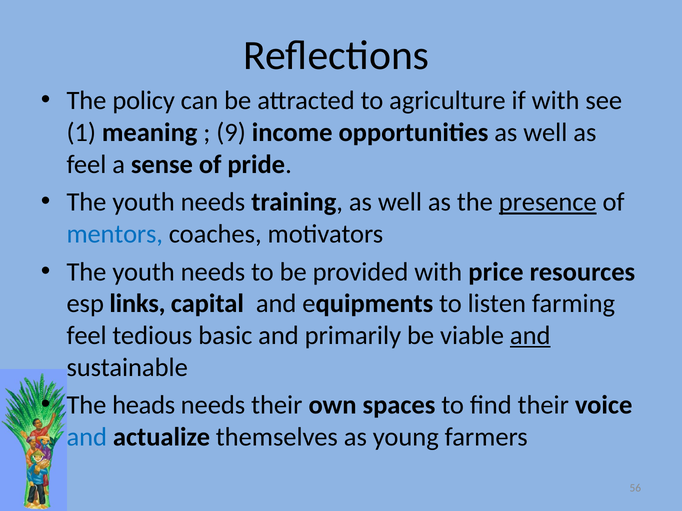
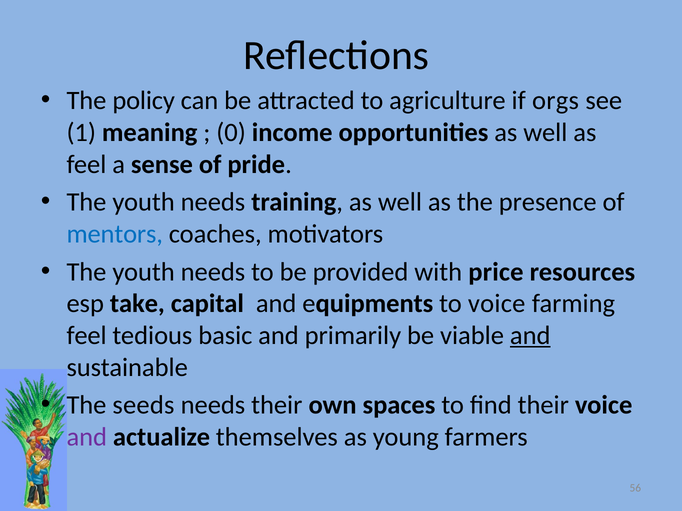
if with: with -> orgs
9: 9 -> 0
presence underline: present -> none
links: links -> take
to listen: listen -> voice
heads: heads -> seeds
and at (87, 437) colour: blue -> purple
